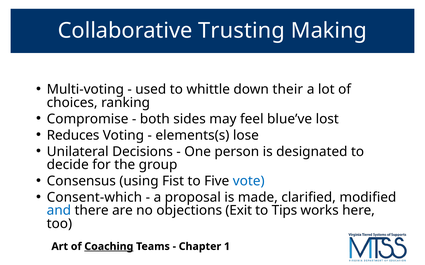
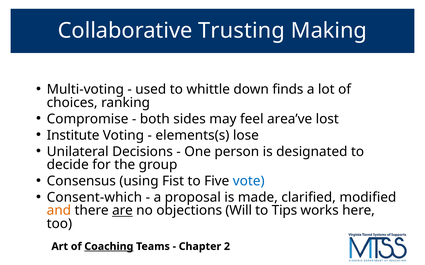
their: their -> finds
blue’ve: blue’ve -> area’ve
Reduces: Reduces -> Institute
and colour: blue -> orange
are underline: none -> present
Exit: Exit -> Will
1: 1 -> 2
